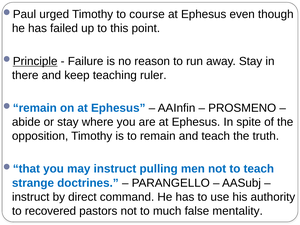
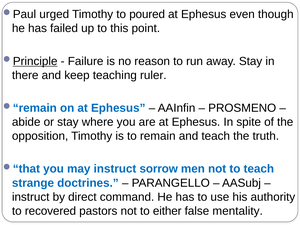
course: course -> poured
pulling: pulling -> sorrow
much: much -> either
